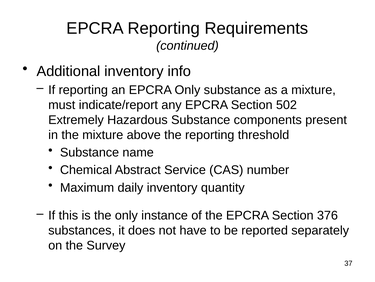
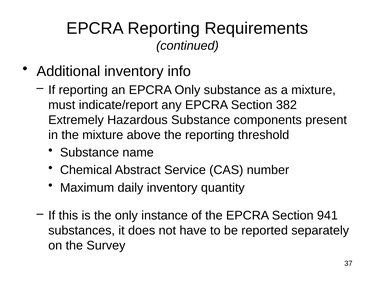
502: 502 -> 382
376: 376 -> 941
